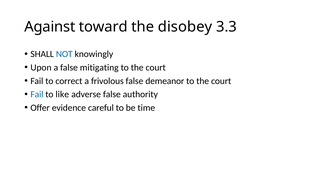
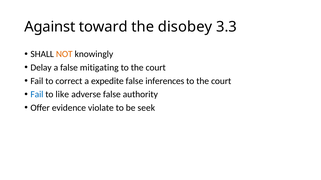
NOT colour: blue -> orange
Upon: Upon -> Delay
frivolous: frivolous -> expedite
demeanor: demeanor -> inferences
careful: careful -> violate
time: time -> seek
